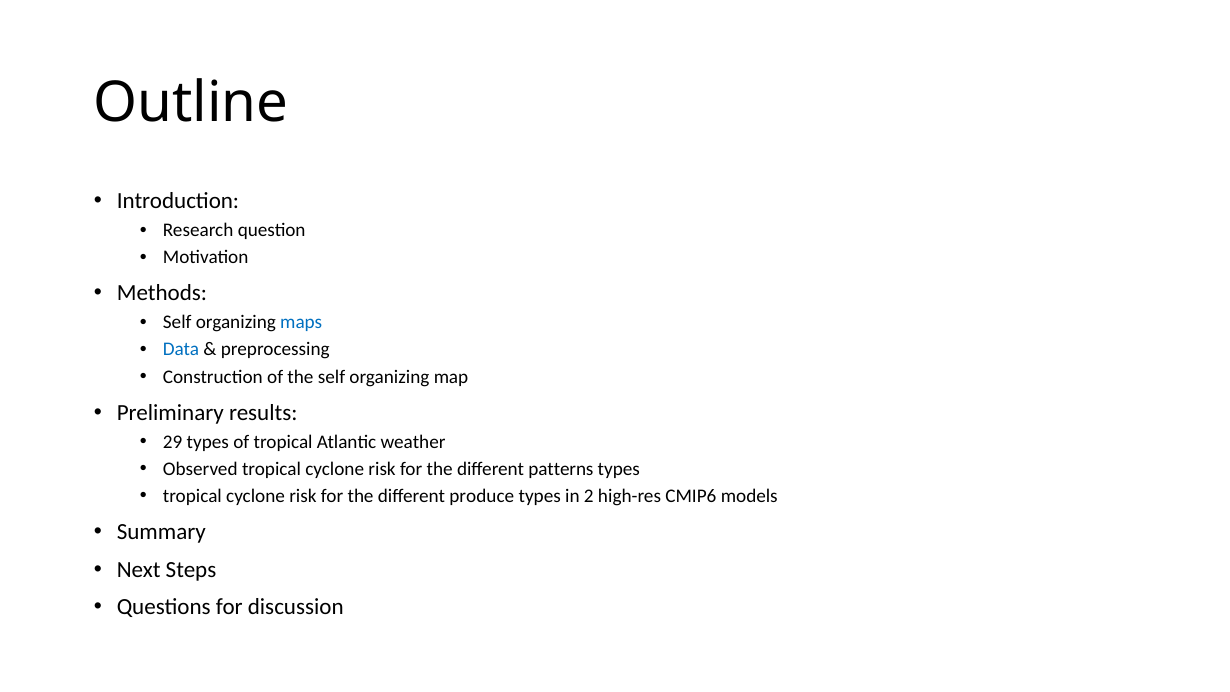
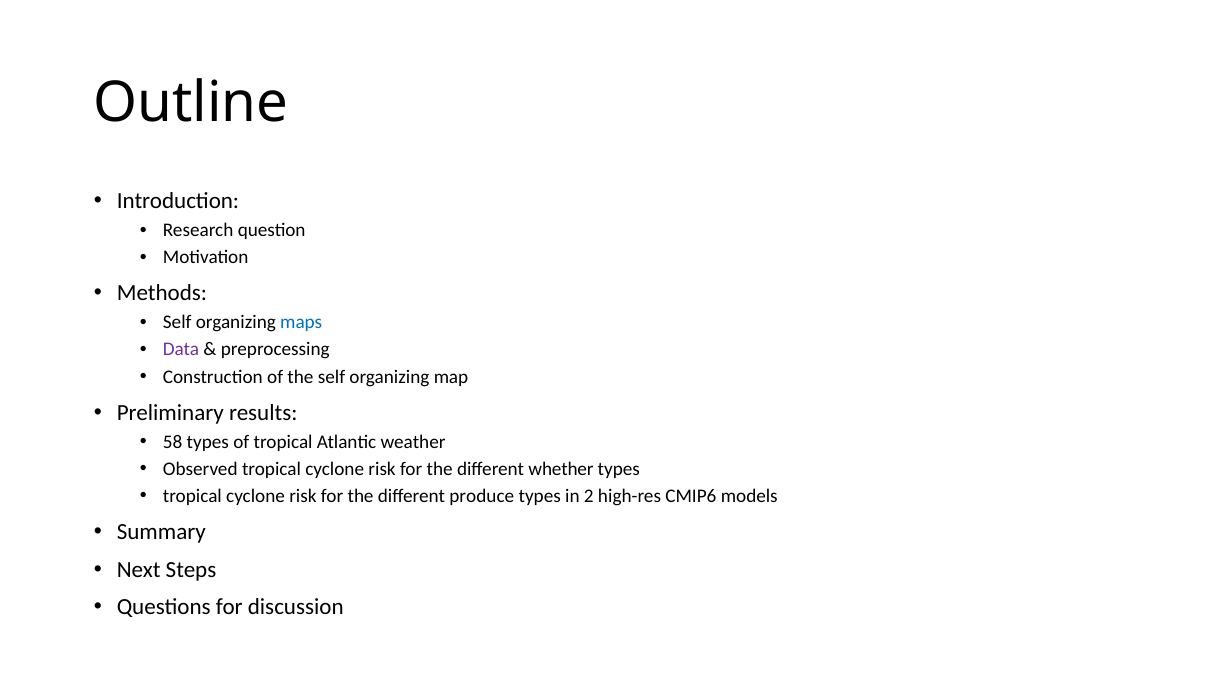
Data colour: blue -> purple
29: 29 -> 58
patterns: patterns -> whether
